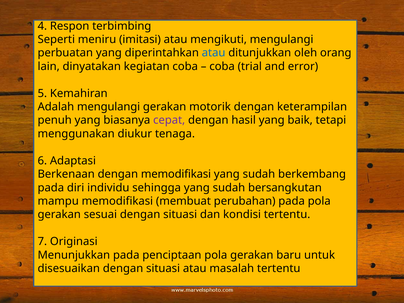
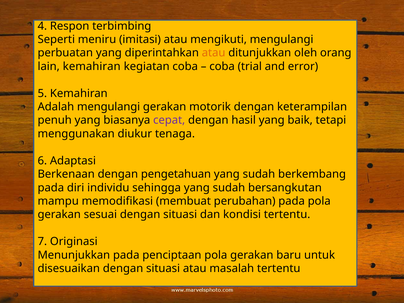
atau at (214, 53) colour: blue -> orange
lain dinyatakan: dinyatakan -> kemahiran
dengan memodifikasi: memodifikasi -> pengetahuan
